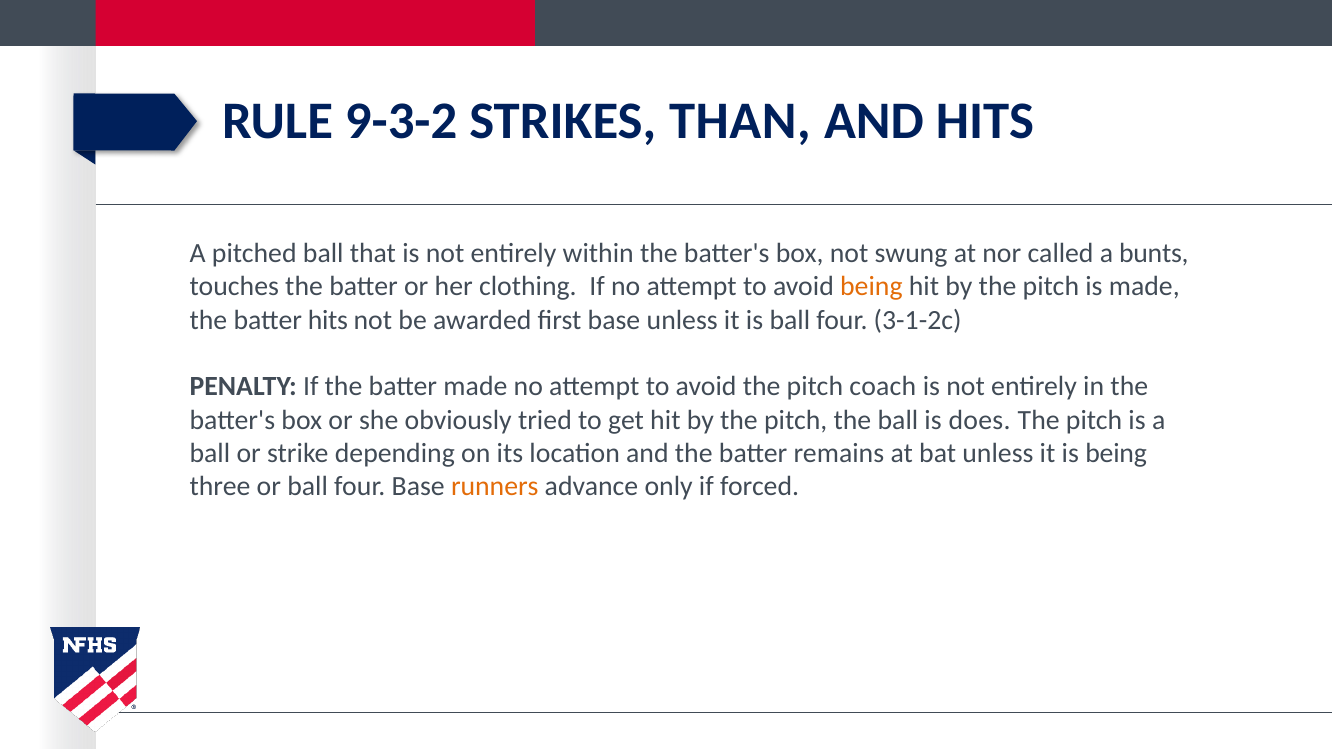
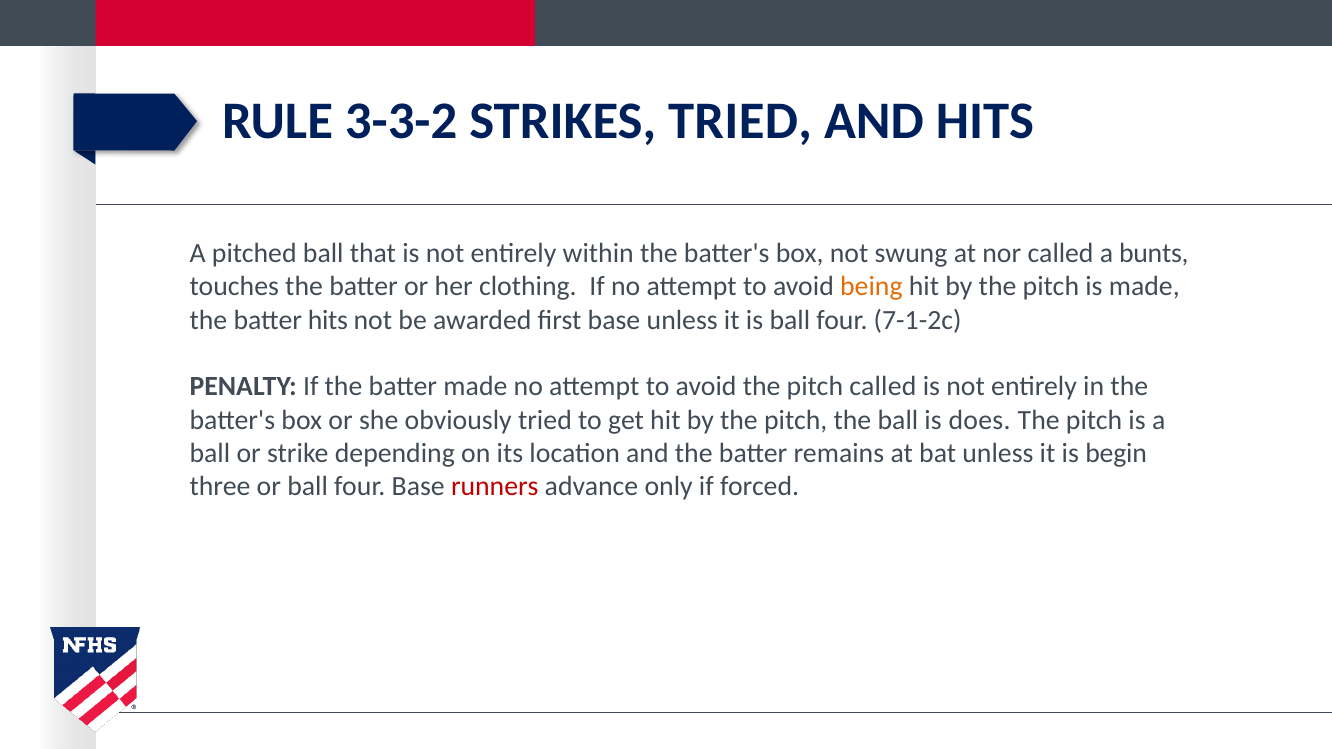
9-3-2: 9-3-2 -> 3-3-2
STRIKES THAN: THAN -> TRIED
3-1-2c: 3-1-2c -> 7-1-2c
pitch coach: coach -> called
is being: being -> begin
runners colour: orange -> red
